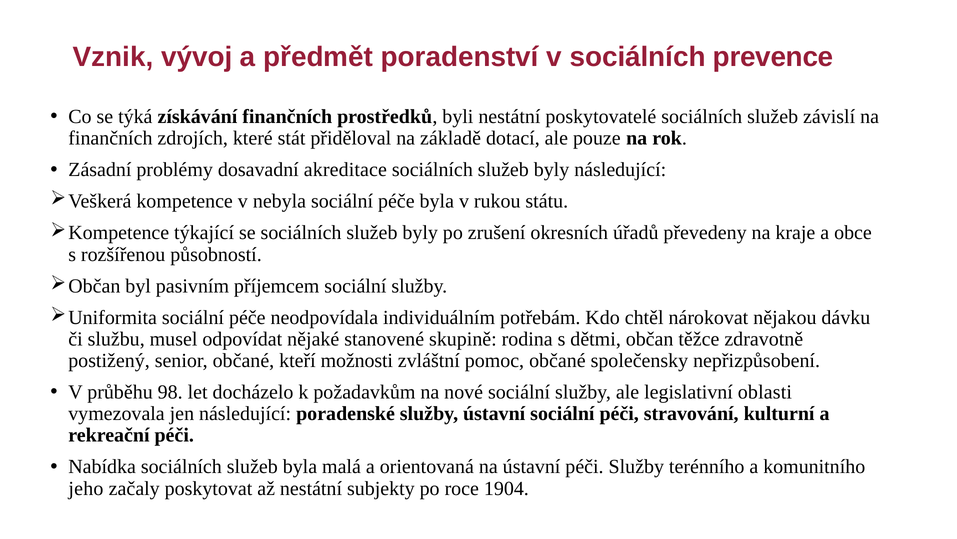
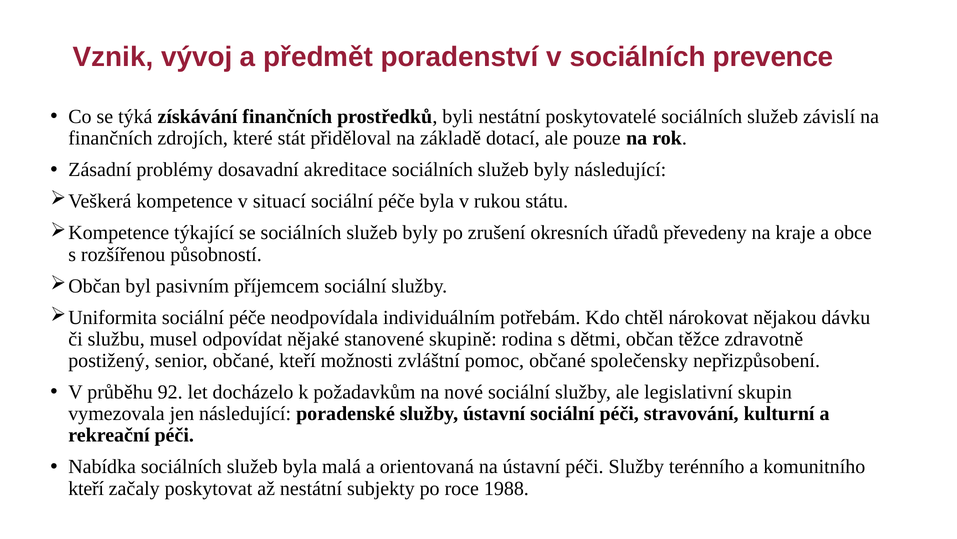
nebyla: nebyla -> situací
98: 98 -> 92
oblasti: oblasti -> skupin
jeho at (86, 488): jeho -> kteří
1904: 1904 -> 1988
